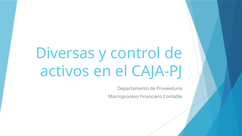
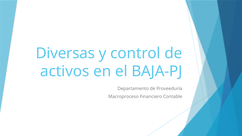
CAJA-PJ: CAJA-PJ -> BAJA-PJ
